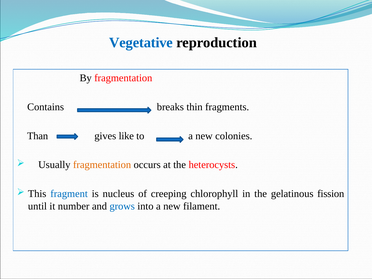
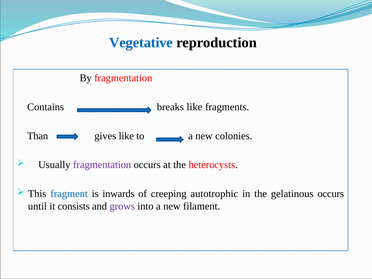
breaks thin: thin -> like
fragmentation at (102, 165) colour: orange -> purple
nucleus: nucleus -> inwards
chlorophyll: chlorophyll -> autotrophic
gelatinous fission: fission -> occurs
number: number -> consists
grows colour: blue -> purple
